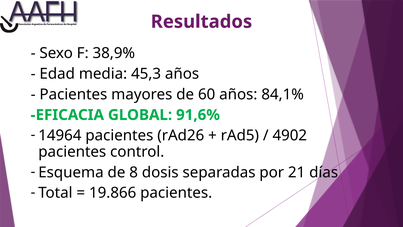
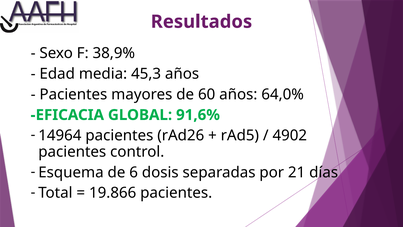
84,1%: 84,1% -> 64,0%
8: 8 -> 6
